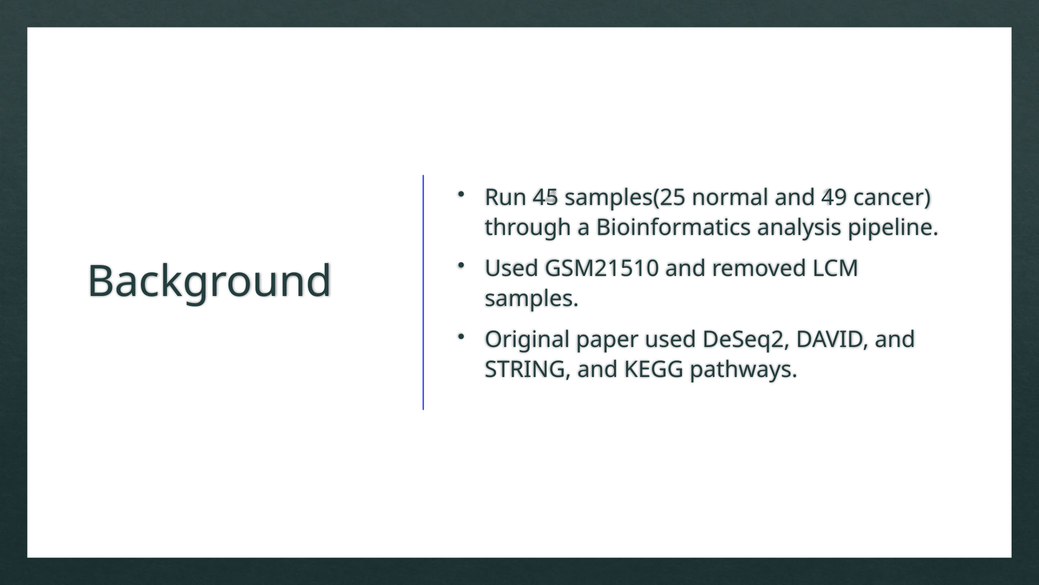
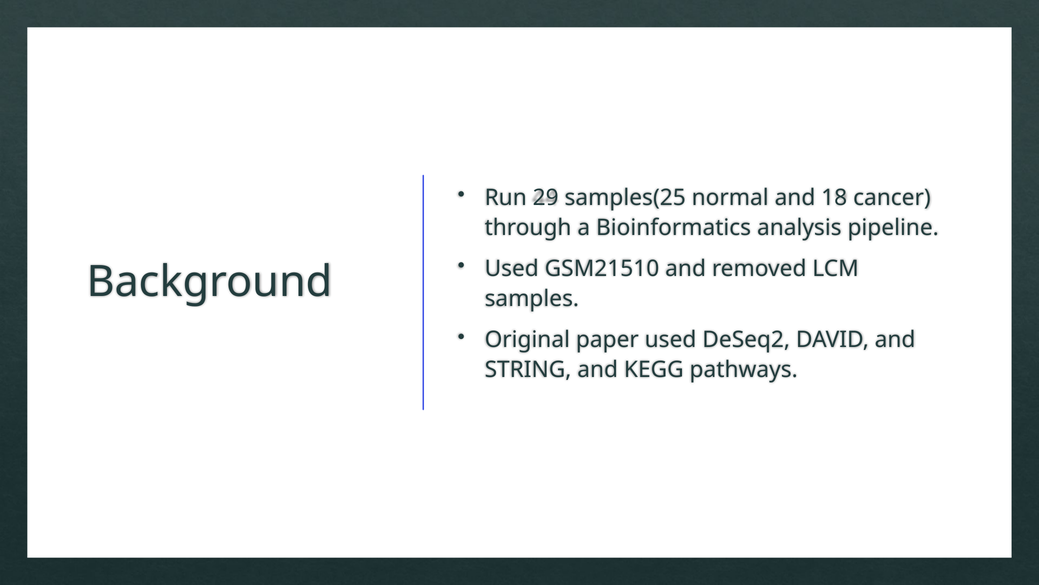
45: 45 -> 29
49: 49 -> 18
